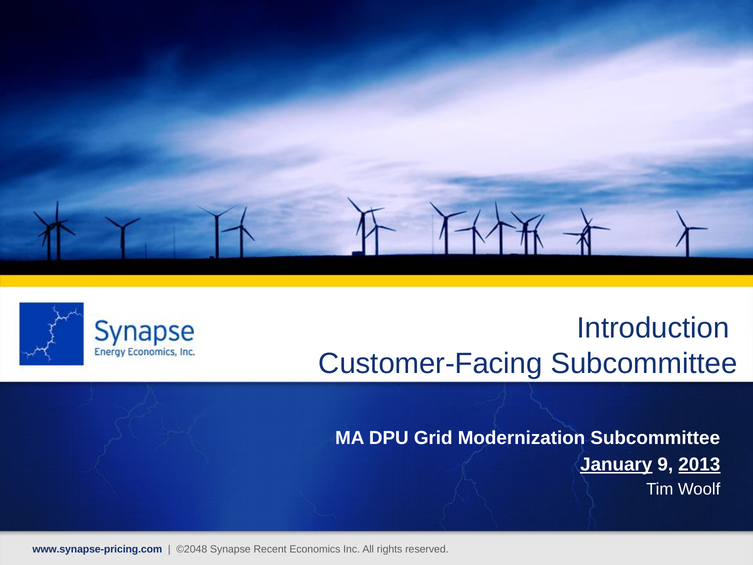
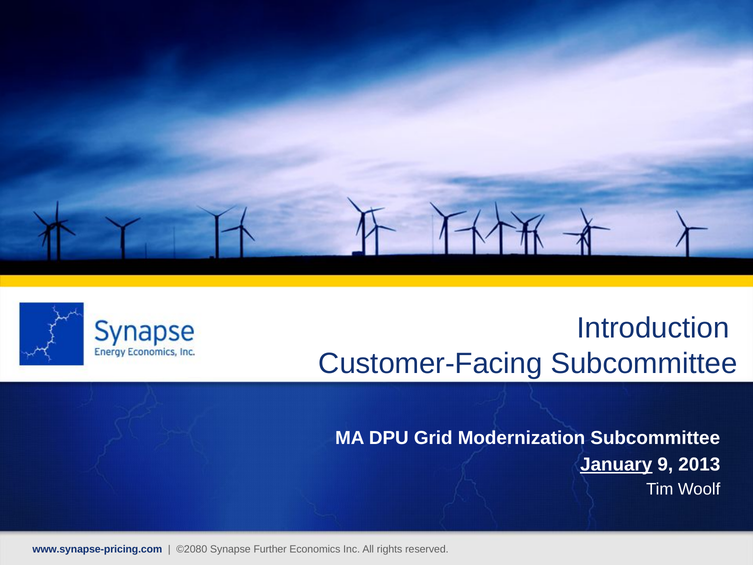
2013 underline: present -> none
©2048: ©2048 -> ©2080
Recent: Recent -> Further
